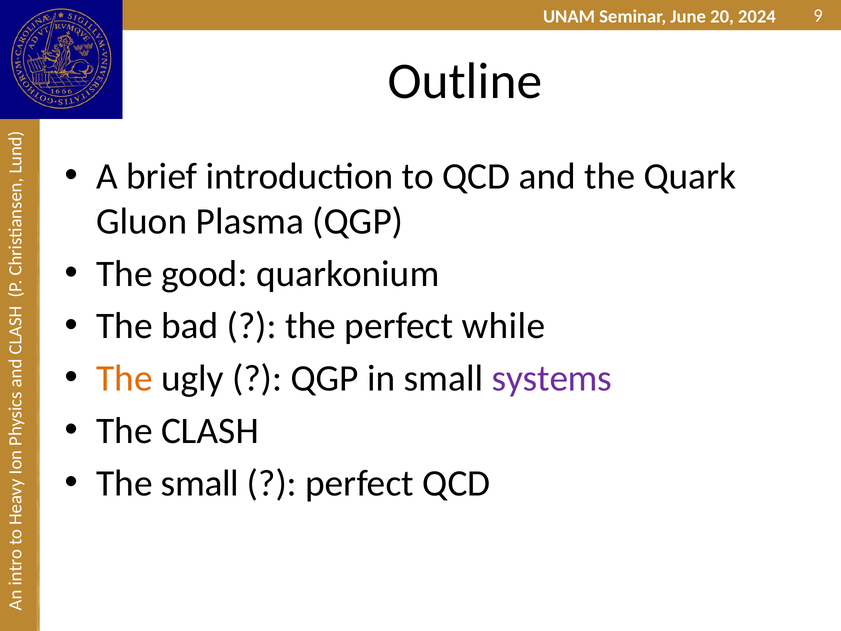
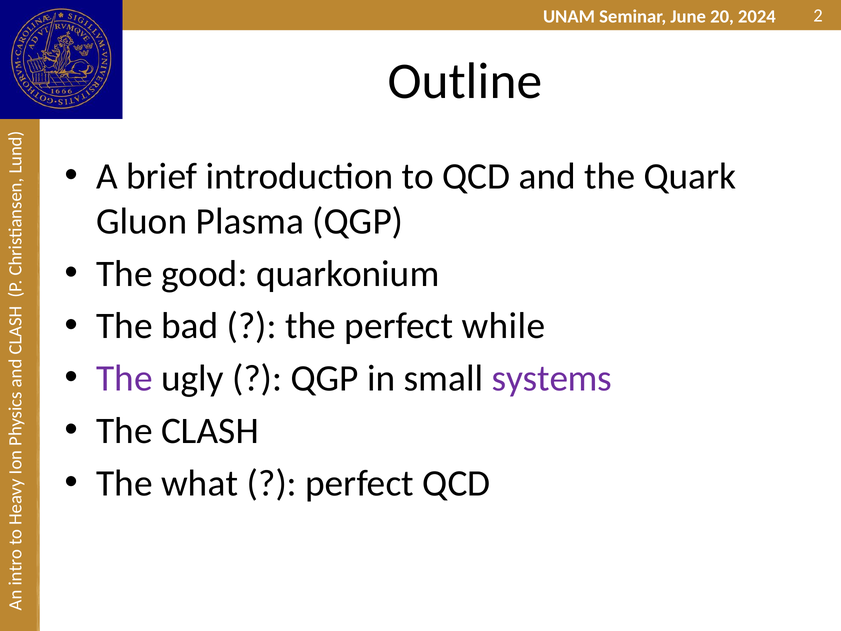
9: 9 -> 2
The at (124, 378) colour: orange -> purple
The small: small -> what
